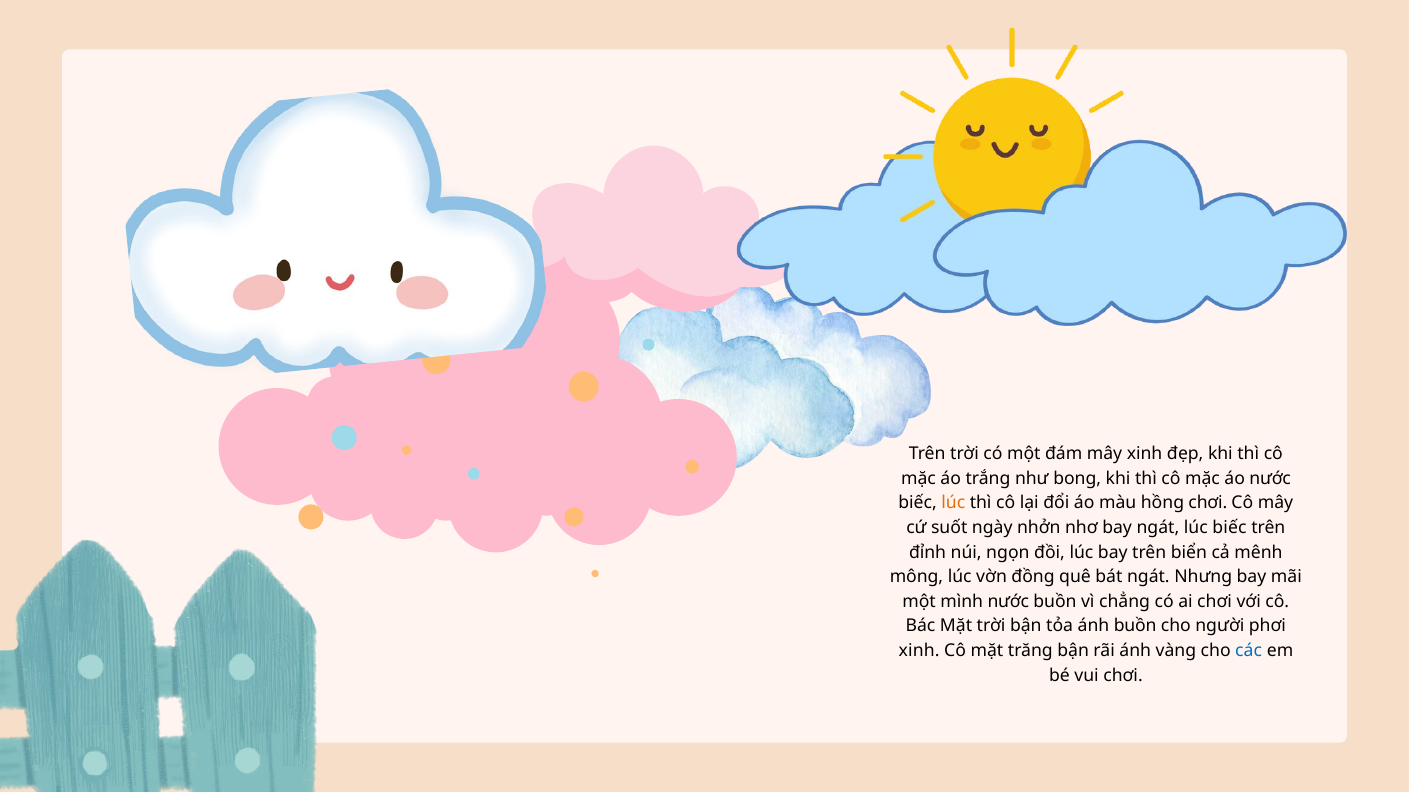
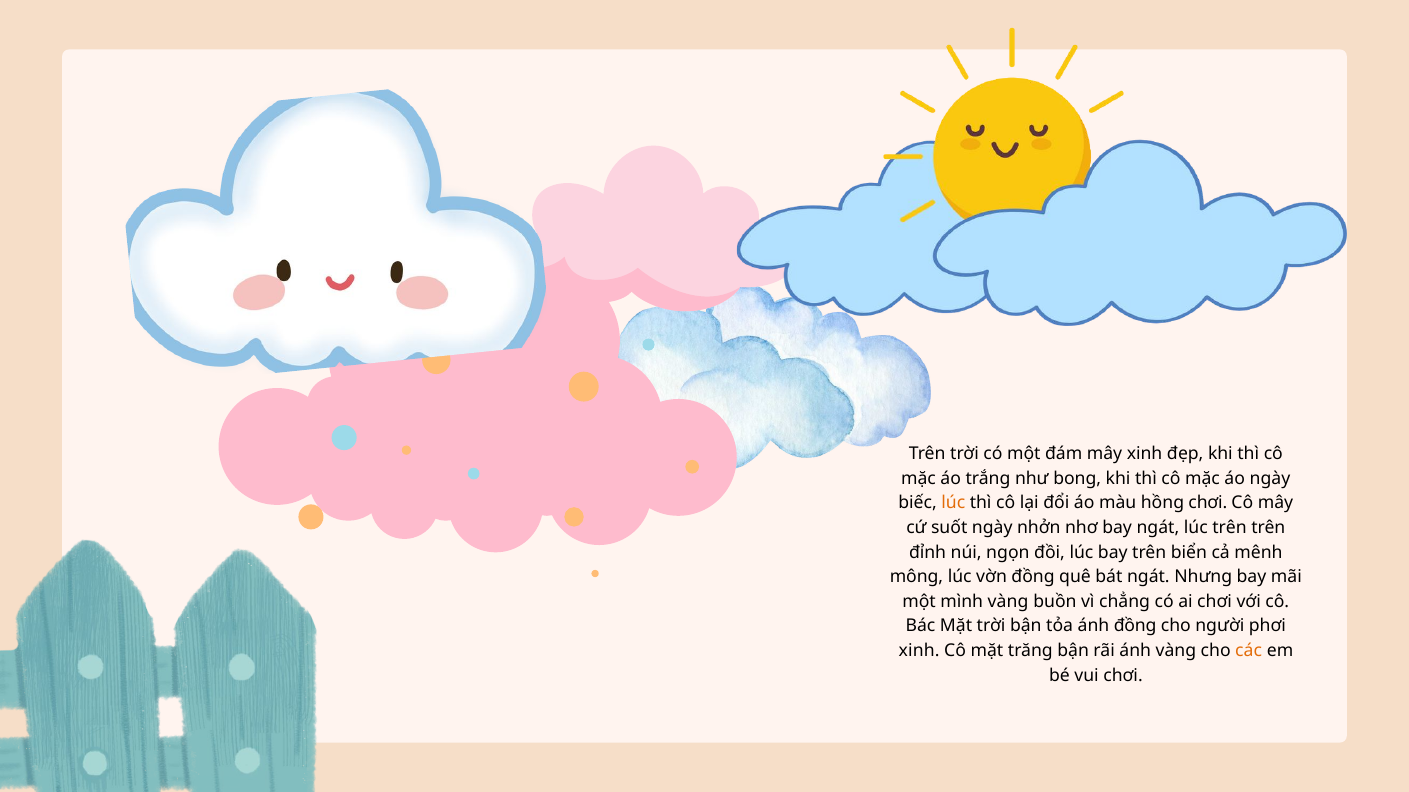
áo nước: nước -> ngày
lúc biếc: biếc -> trên
mình nước: nước -> vàng
ánh buồn: buồn -> đồng
các colour: blue -> orange
